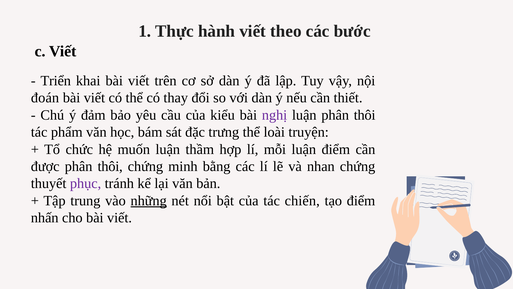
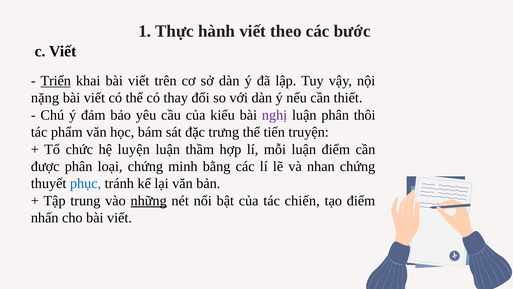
Triển underline: none -> present
đoán: đoán -> nặng
loài: loài -> tiến
muốn: muốn -> luyện
được phân thôi: thôi -> loại
phục colour: purple -> blue
